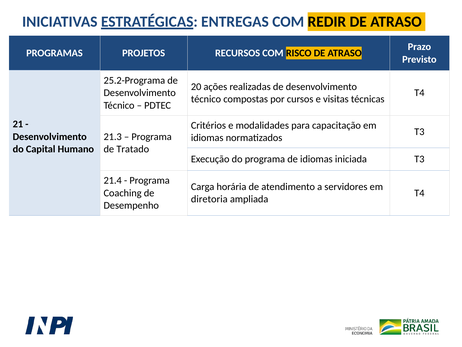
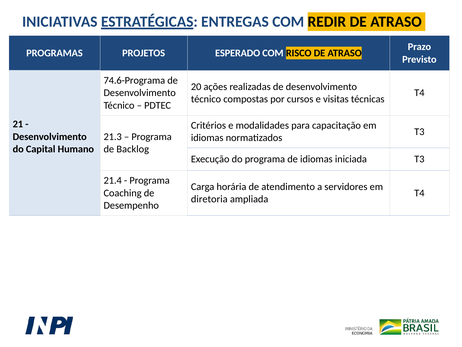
RECURSOS: RECURSOS -> ESPERADO
25.2-Programa: 25.2-Programa -> 74.6-Programa
Tratado: Tratado -> Backlog
